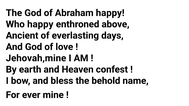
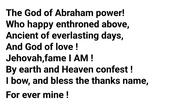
Abraham happy: happy -> power
Jehovah,mine: Jehovah,mine -> Jehovah,fame
behold: behold -> thanks
